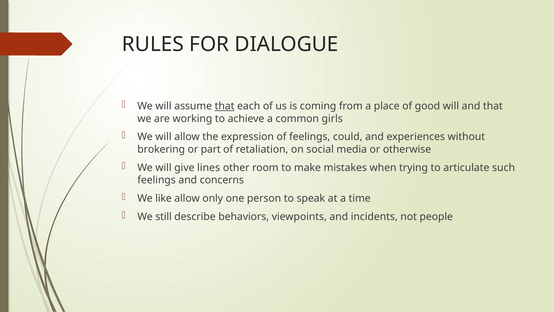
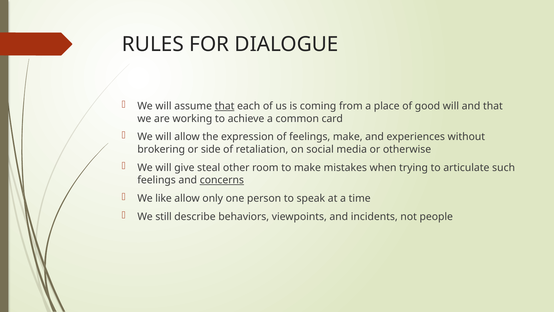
girls: girls -> card
feelings could: could -> make
part: part -> side
lines: lines -> steal
concerns underline: none -> present
